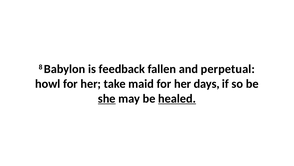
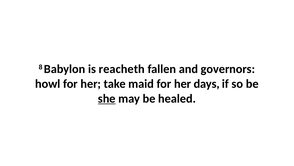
feedback: feedback -> reacheth
perpetual: perpetual -> governors
healed underline: present -> none
